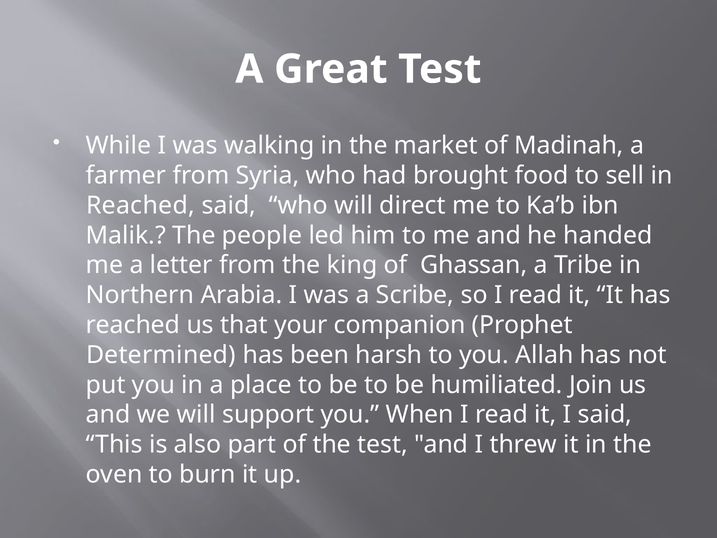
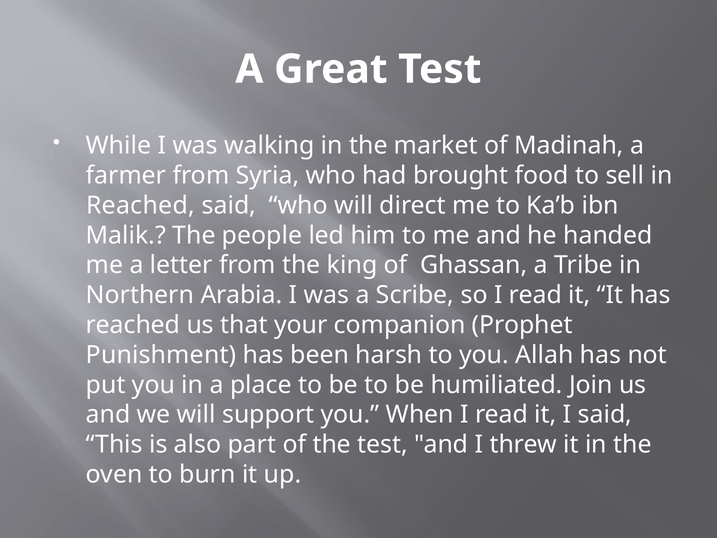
Determined: Determined -> Punishment
